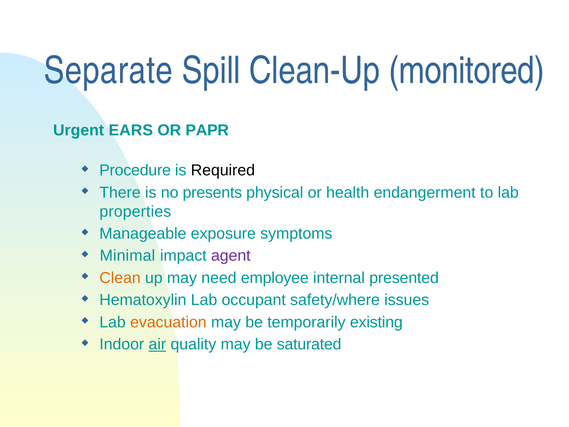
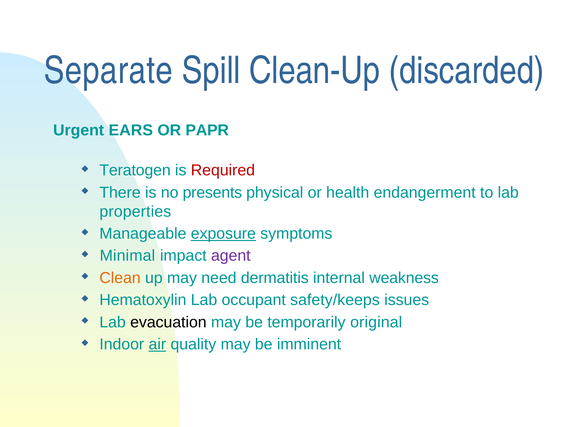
monitored: monitored -> discarded
Procedure: Procedure -> Teratogen
Required colour: black -> red
exposure underline: none -> present
employee: employee -> dermatitis
presented: presented -> weakness
safety/where: safety/where -> safety/keeps
evacuation colour: orange -> black
existing: existing -> original
saturated: saturated -> imminent
